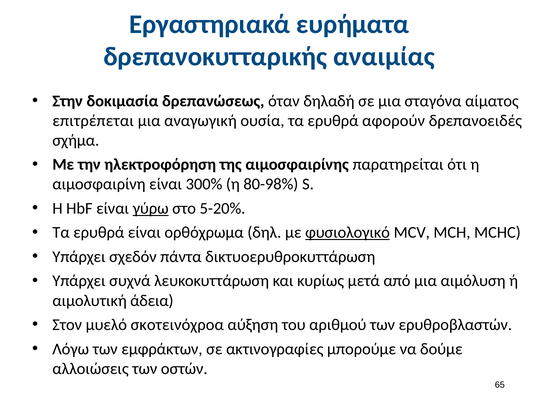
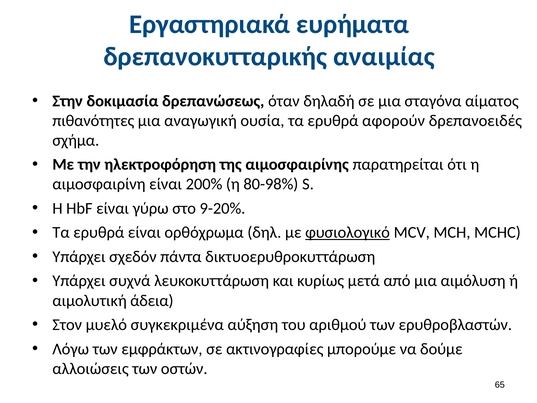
επιτρέπεται: επιτρέπεται -> πιθανότητες
300%: 300% -> 200%
γύρω underline: present -> none
5-20%: 5-20% -> 9-20%
σκοτεινόχροα: σκοτεινόχροα -> συγκεκριμένα
